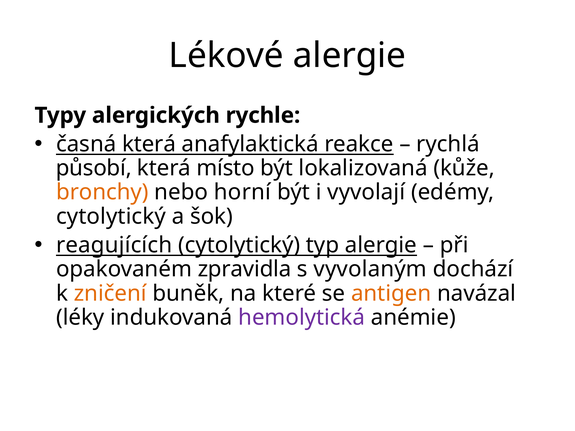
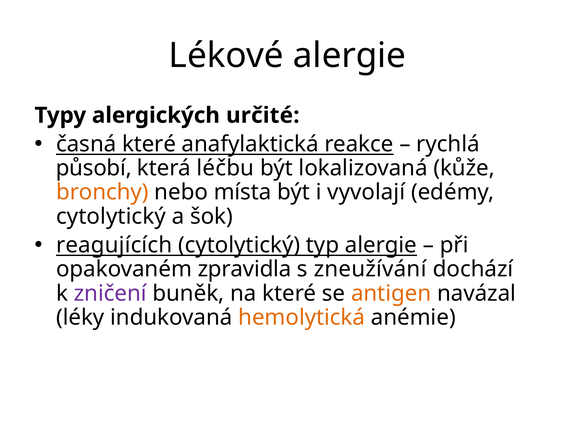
rychle: rychle -> určité
časná která: která -> které
místo: místo -> léčbu
horní: horní -> místa
vyvolaným: vyvolaným -> zneužívání
zničení colour: orange -> purple
hemolytická colour: purple -> orange
